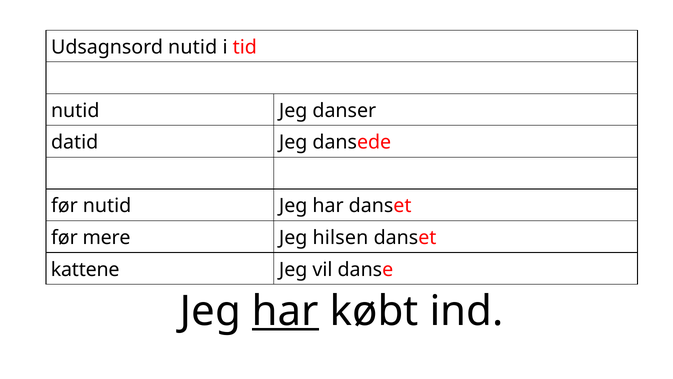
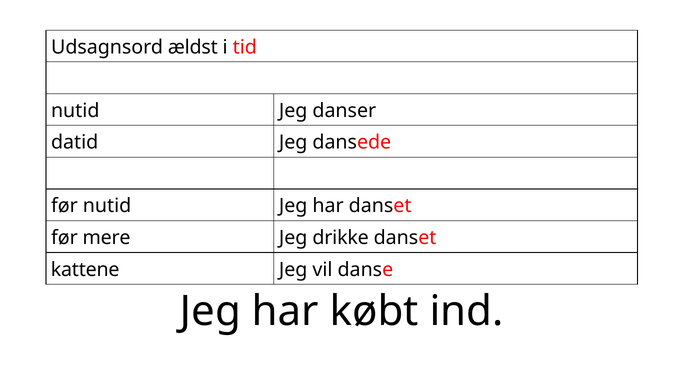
Udsagnsord nutid: nutid -> ældst
hilsen: hilsen -> drikke
har at (285, 311) underline: present -> none
